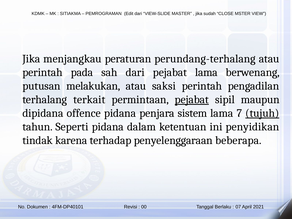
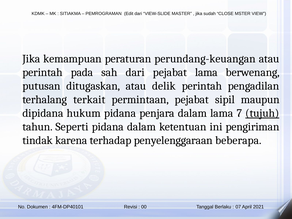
menjangkau: menjangkau -> kemampuan
perundang-terhalang: perundang-terhalang -> perundang-keuangan
melakukan: melakukan -> ditugaskan
saksi: saksi -> delik
pejabat at (192, 100) underline: present -> none
offence: offence -> hukum
penjara sistem: sistem -> dalam
penyidikan: penyidikan -> pengiriman
